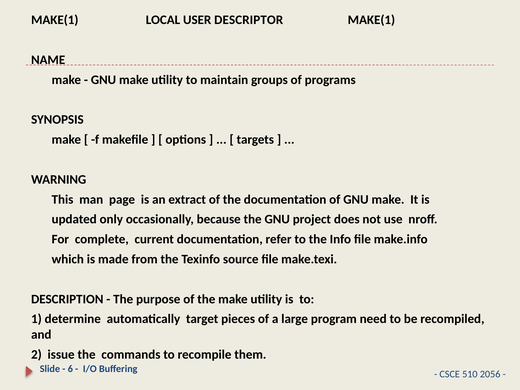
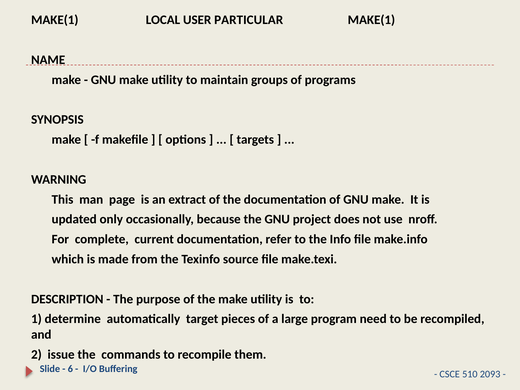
DESCRIPTOR: DESCRIPTOR -> PARTICULAR
2056: 2056 -> 2093
